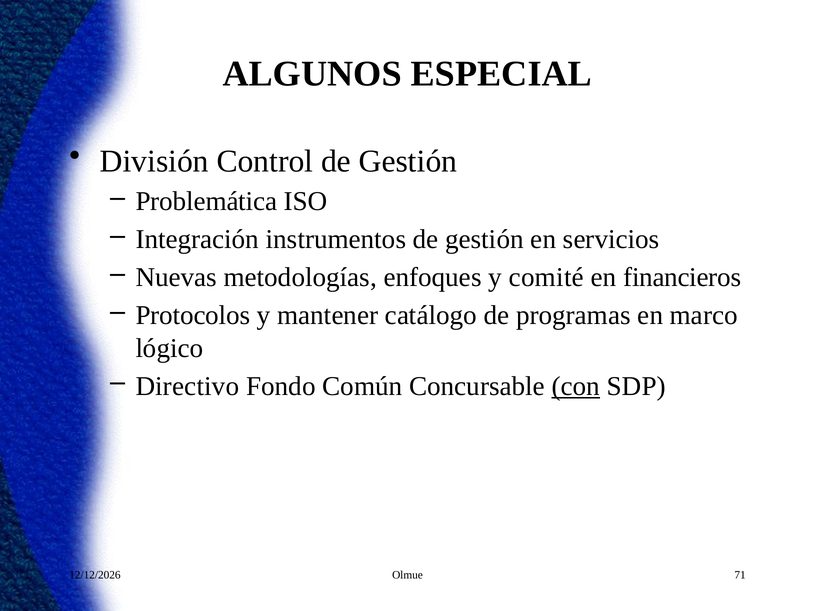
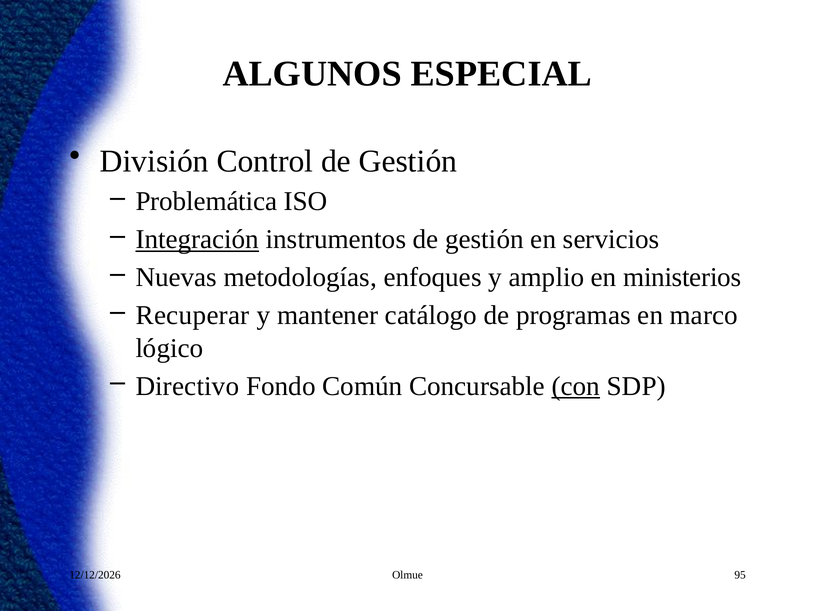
Integración underline: none -> present
comité: comité -> amplio
financieros: financieros -> ministerios
Protocolos: Protocolos -> Recuperar
71: 71 -> 95
